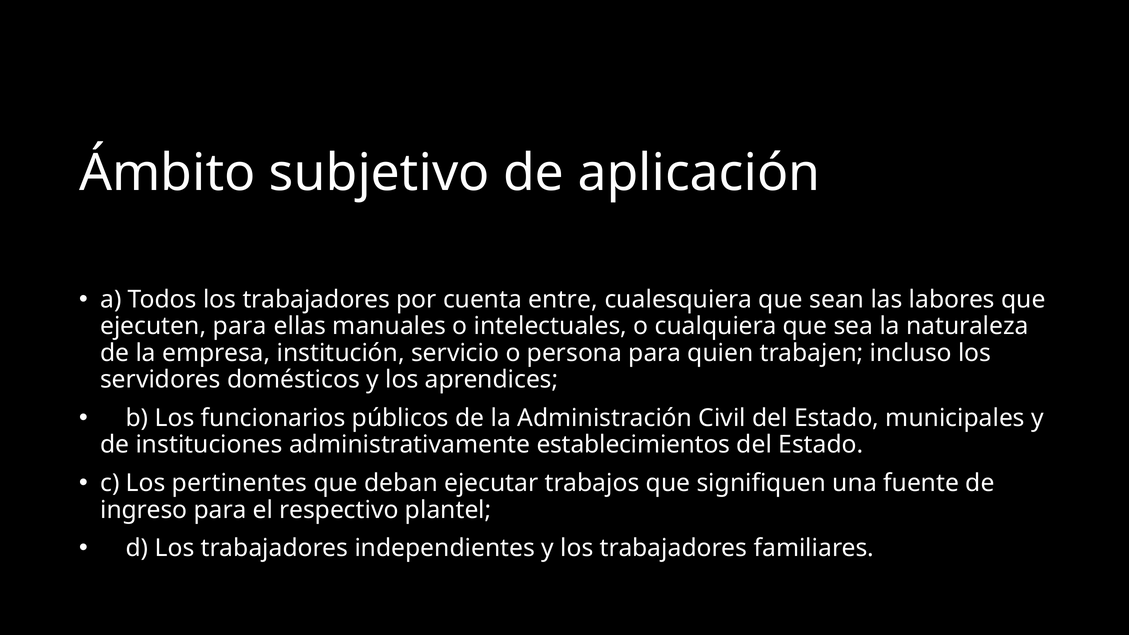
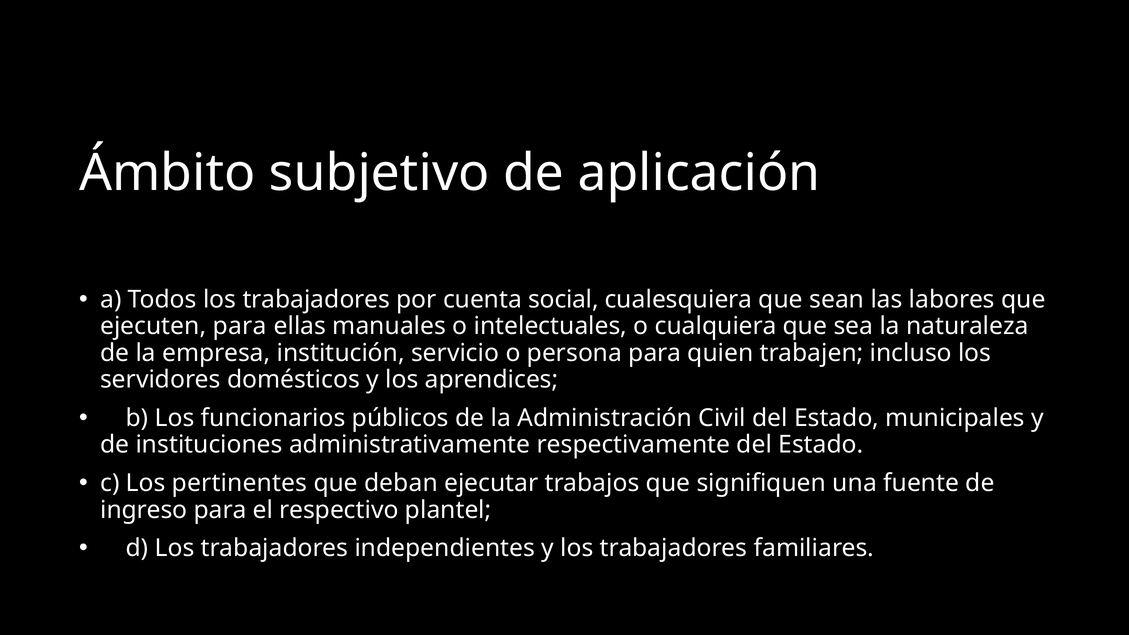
entre: entre -> social
establecimientos: establecimientos -> respectivamente
